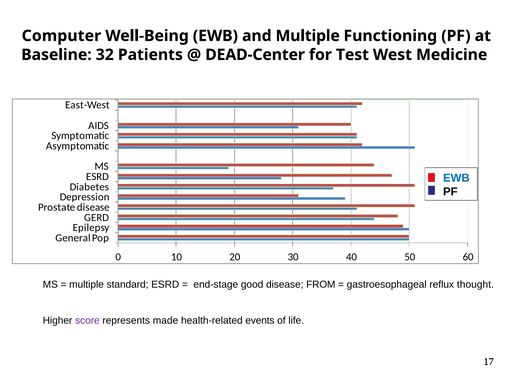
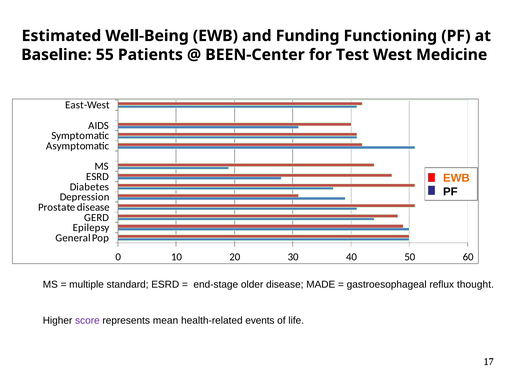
Computer: Computer -> Estimated
and Multiple: Multiple -> Funding
32: 32 -> 55
DEAD-Center: DEAD-Center -> BEEN-Center
EWB at (456, 178) colour: blue -> orange
good: good -> older
FROM: FROM -> MADE
made: made -> mean
